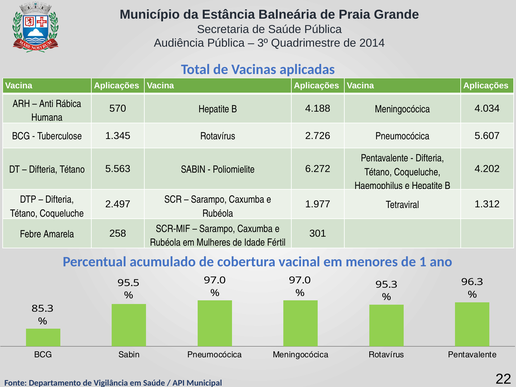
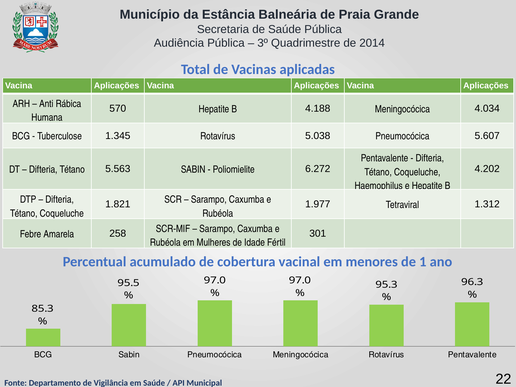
2.726: 2.726 -> 5.038
2.497: 2.497 -> 1.821
